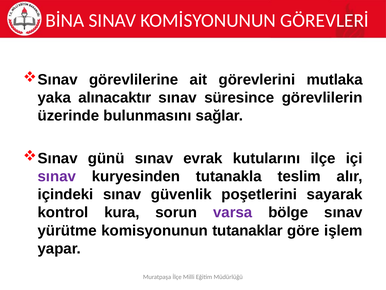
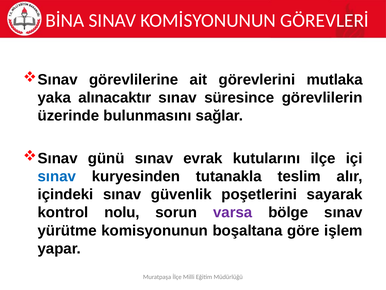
sınav at (57, 176) colour: purple -> blue
kura: kura -> nolu
tutanaklar: tutanaklar -> boşaltana
